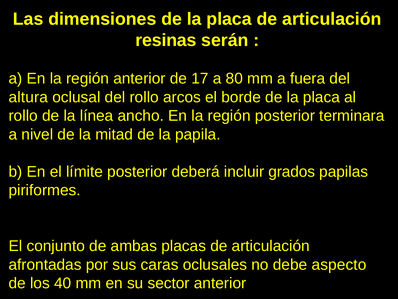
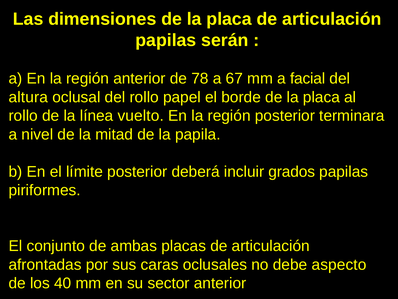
resinas at (166, 40): resinas -> papilas
17: 17 -> 78
80: 80 -> 67
fuera: fuera -> facial
arcos: arcos -> papel
ancho: ancho -> vuelto
